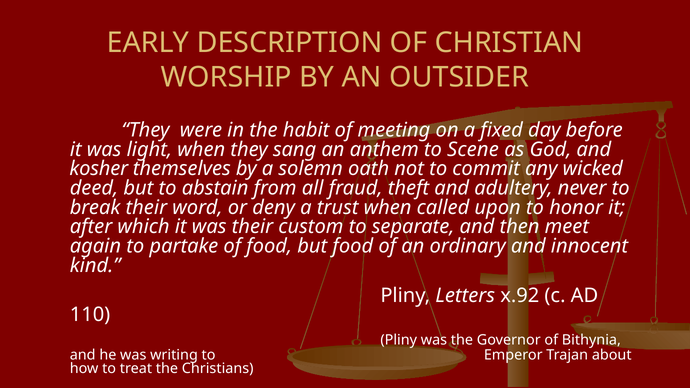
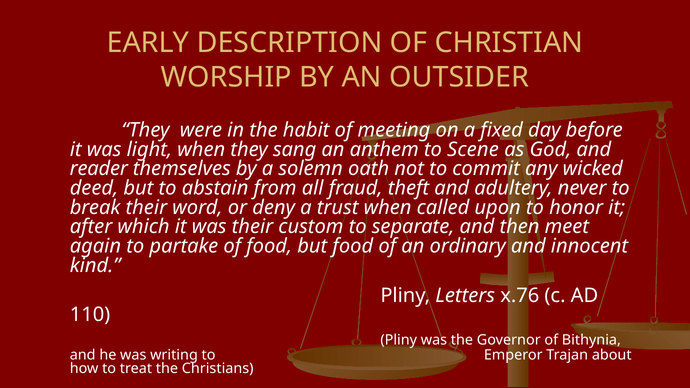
kosher: kosher -> reader
x.92: x.92 -> x.76
